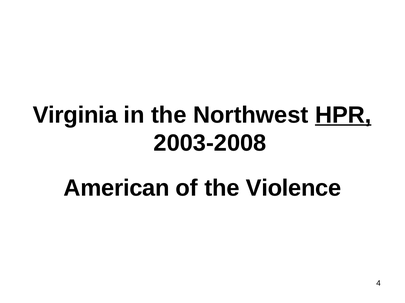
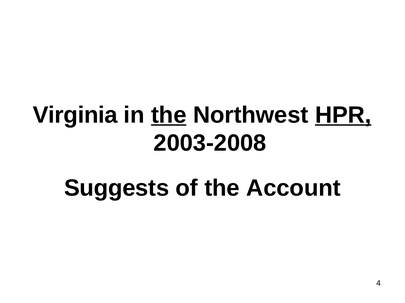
the at (169, 115) underline: none -> present
American: American -> Suggests
Violence: Violence -> Account
